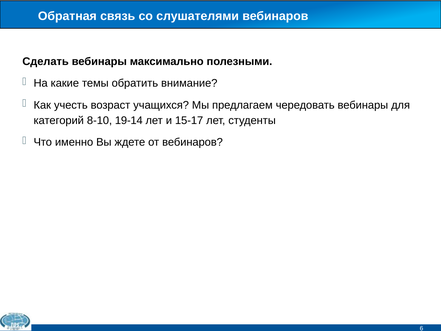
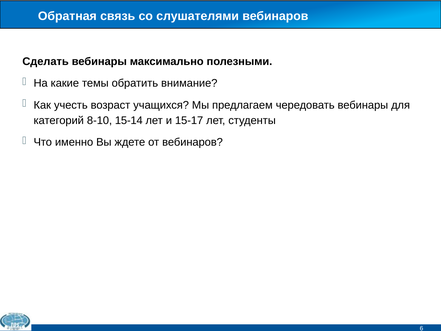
19-14: 19-14 -> 15-14
